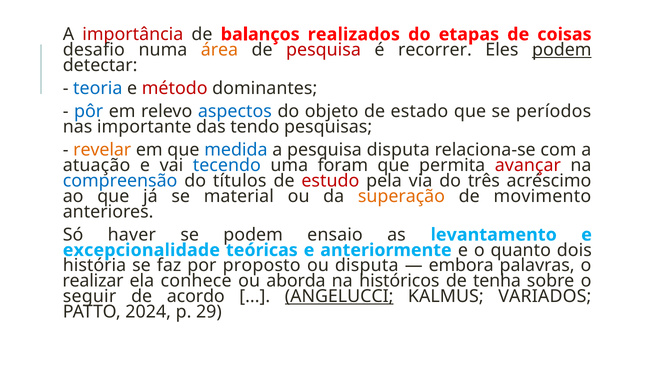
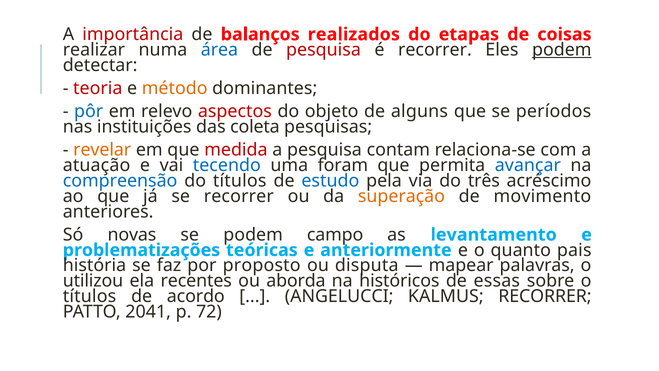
desafio: desafio -> realizar
área colour: orange -> blue
teoria colour: blue -> red
método colour: red -> orange
aspectos colour: blue -> red
estado: estado -> alguns
importante: importante -> instituições
tendo: tendo -> coleta
medida colour: blue -> red
pesquisa disputa: disputa -> contam
avançar colour: red -> blue
estudo colour: red -> blue
se material: material -> recorrer
haver: haver -> novas
ensaio: ensaio -> campo
excepcionalidade: excepcionalidade -> problematizações
dois: dois -> pais
embora: embora -> mapear
realizar: realizar -> utilizou
conhece: conhece -> recentes
tenha: tenha -> essas
seguir at (90, 296): seguir -> títulos
ANGELUCCI underline: present -> none
KALMUS VARIADOS: VARIADOS -> RECORRER
2024: 2024 -> 2041
29: 29 -> 72
